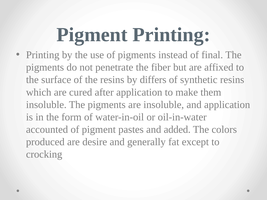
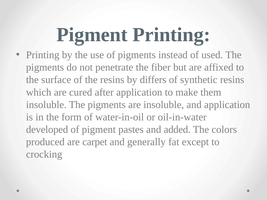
final: final -> used
accounted: accounted -> developed
desire: desire -> carpet
